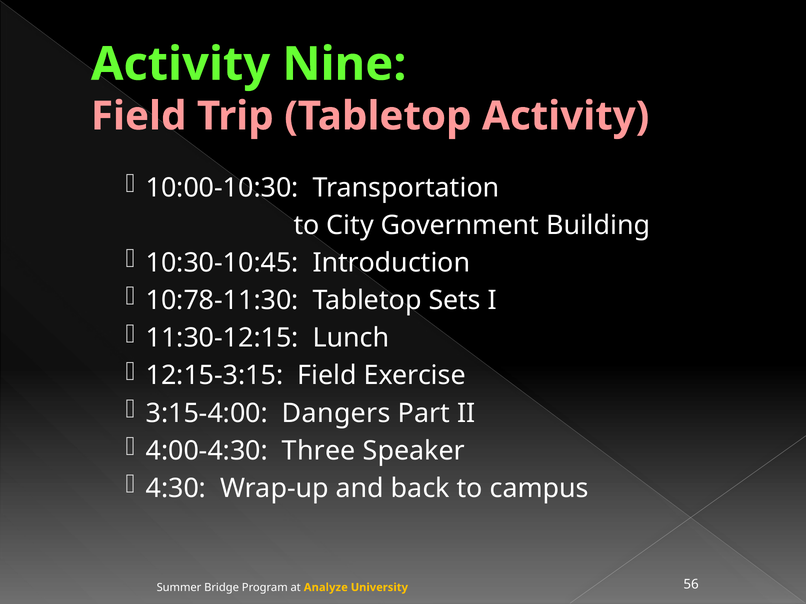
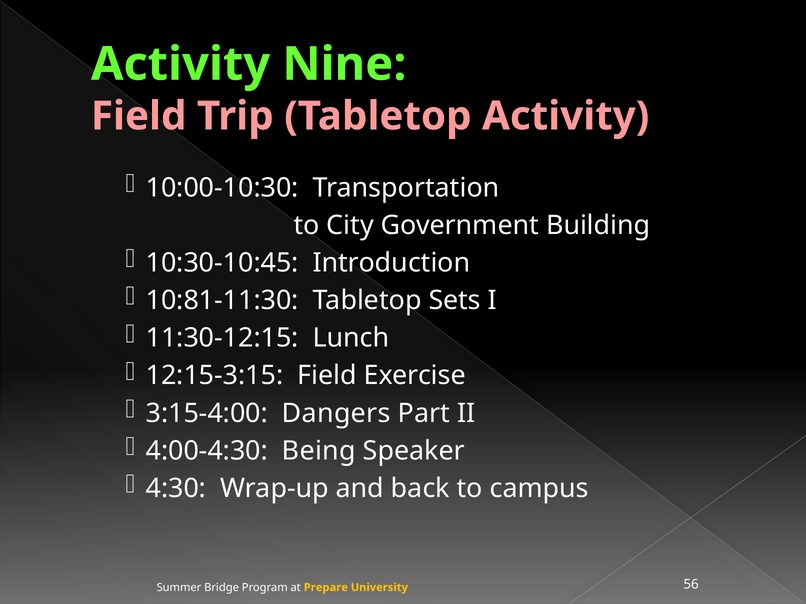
10:78-11:30: 10:78-11:30 -> 10:81-11:30
Three: Three -> Being
Analyze: Analyze -> Prepare
